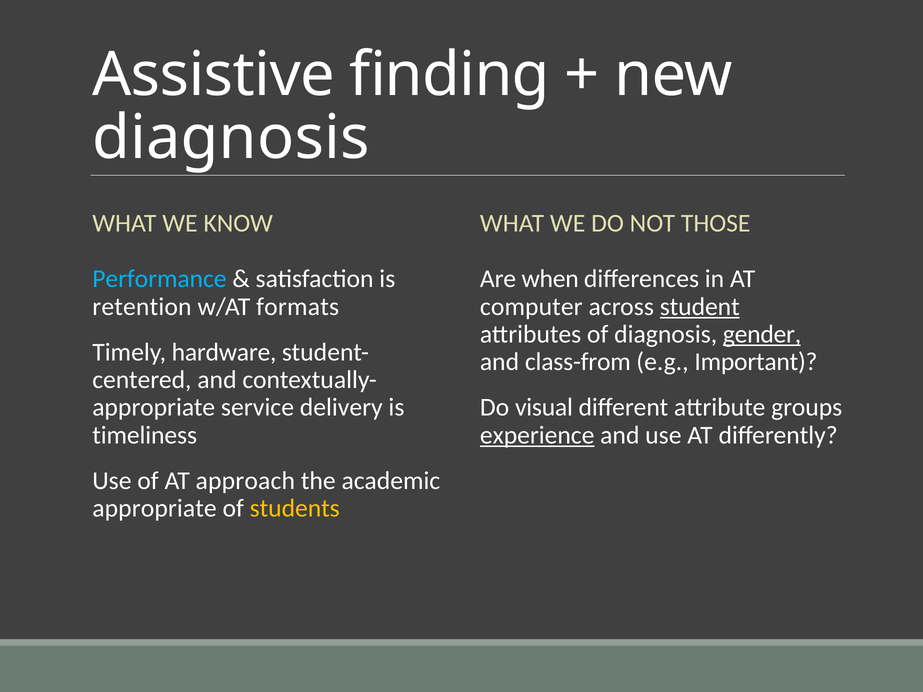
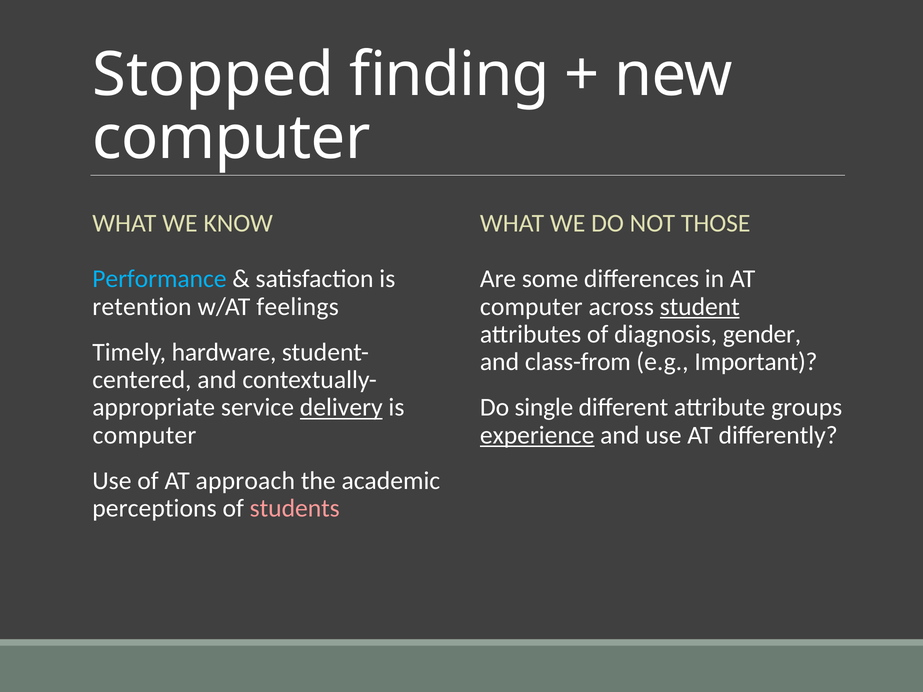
Assistive: Assistive -> Stopped
diagnosis at (231, 138): diagnosis -> computer
when: when -> some
formats: formats -> feelings
gender underline: present -> none
delivery underline: none -> present
visual: visual -> single
timeliness at (145, 435): timeliness -> computer
appropriate at (154, 509): appropriate -> perceptions
students colour: yellow -> pink
